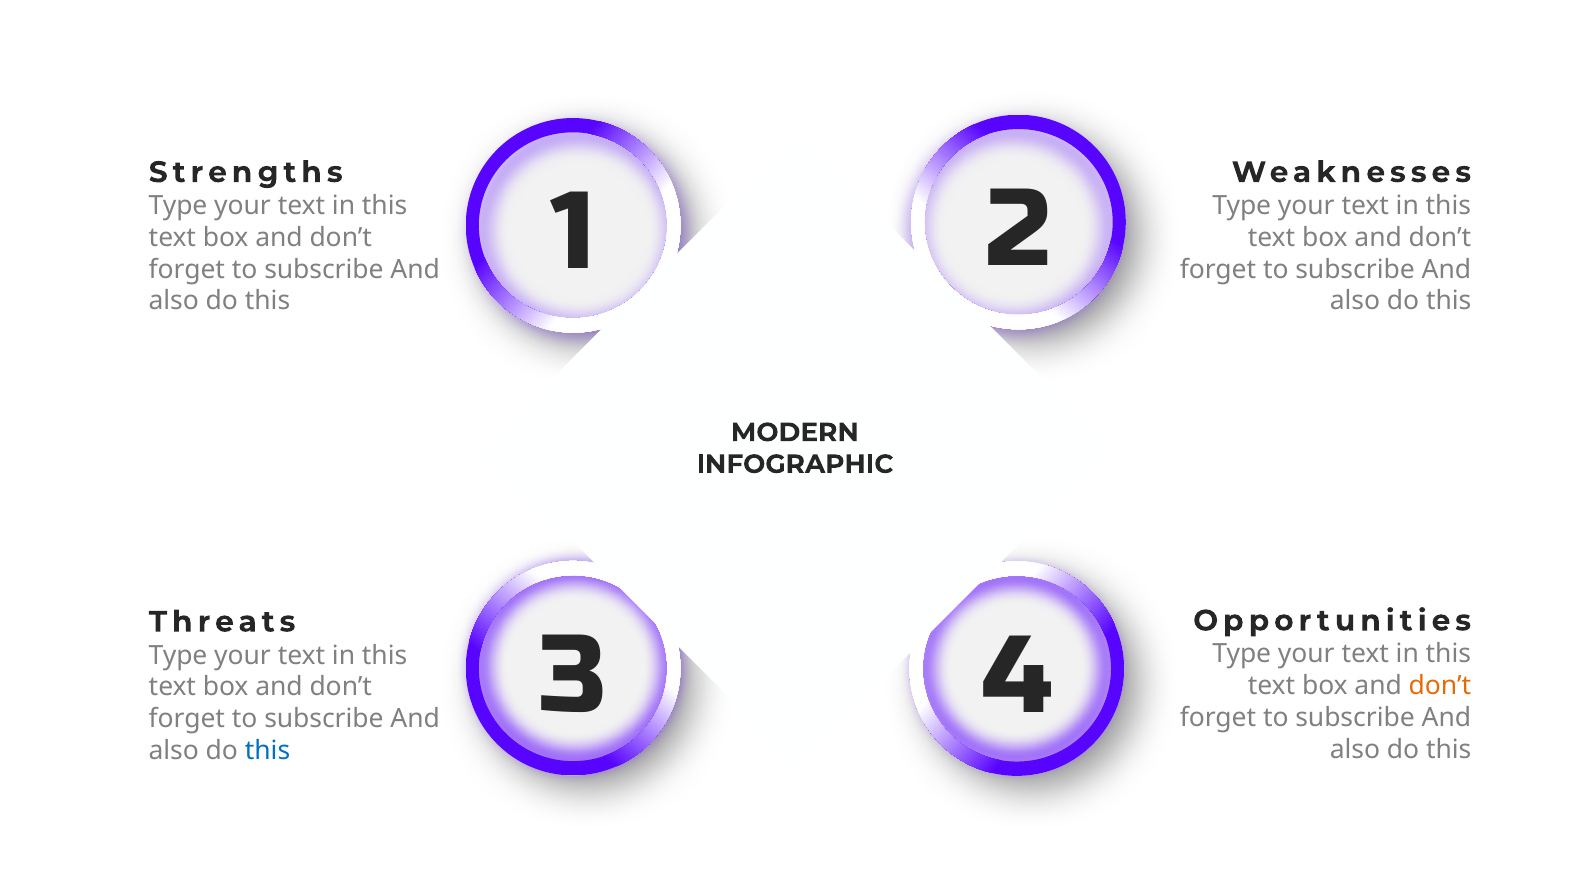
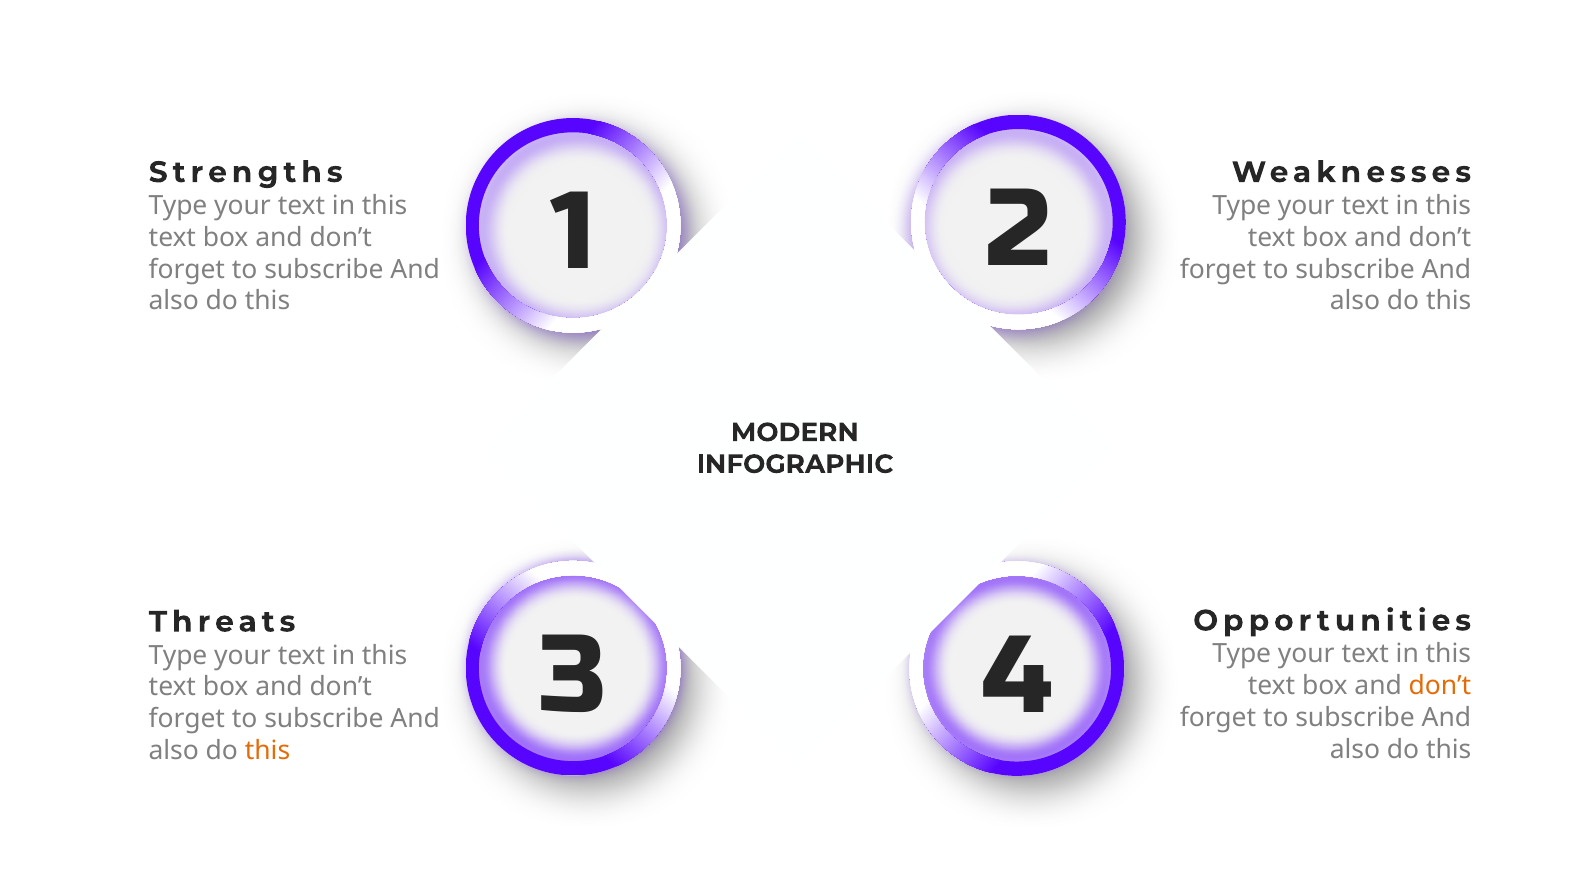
this at (268, 751) colour: blue -> orange
